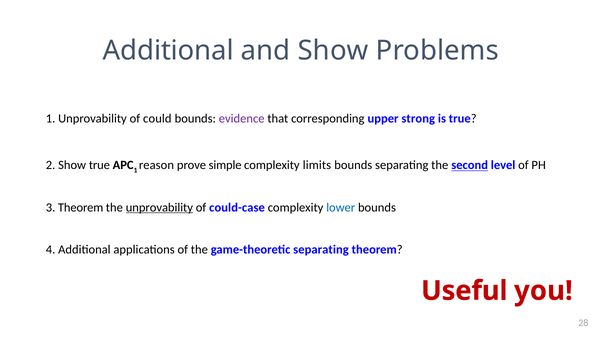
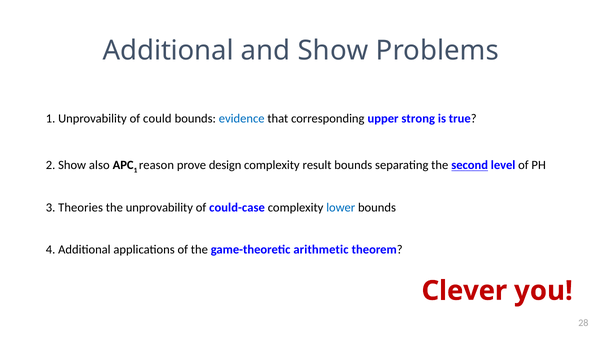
evidence colour: purple -> blue
Show true: true -> also
simple: simple -> design
limits: limits -> result
3 Theorem: Theorem -> Theories
unprovability at (159, 207) underline: present -> none
game-theoretic separating: separating -> arithmetic
Useful: Useful -> Clever
